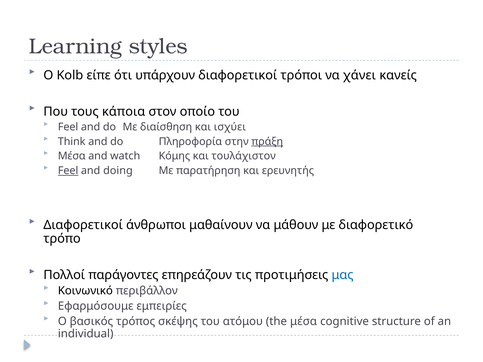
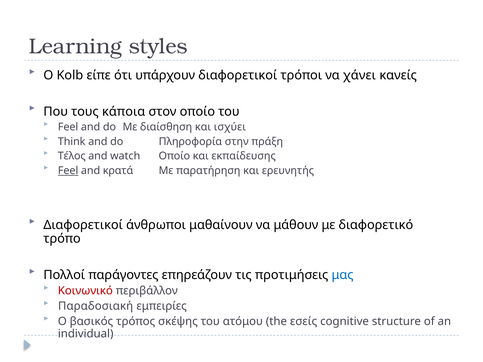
πράξη underline: present -> none
Μέσα at (72, 156): Μέσα -> Τέλος
watch Κόμης: Κόμης -> Οποίο
τουλάχιστον: τουλάχιστον -> εκπαίδευσης
doing: doing -> κρατά
Κοινωνικό colour: black -> red
Εφαρμόσουμε: Εφαρμόσουμε -> Παραδοσιακή
the μέσα: μέσα -> εσείς
